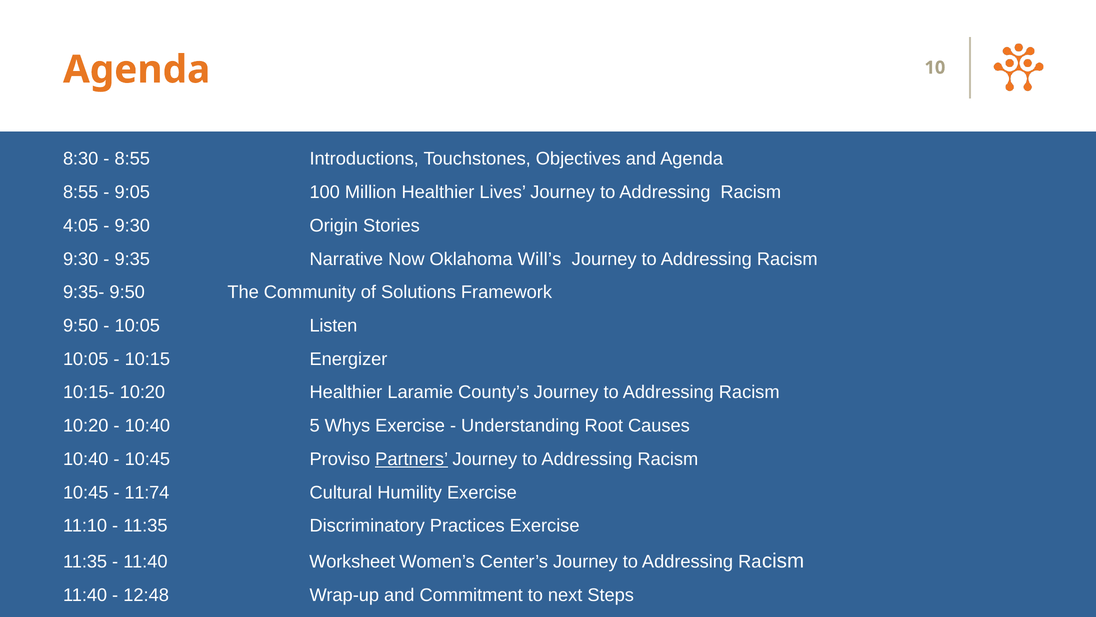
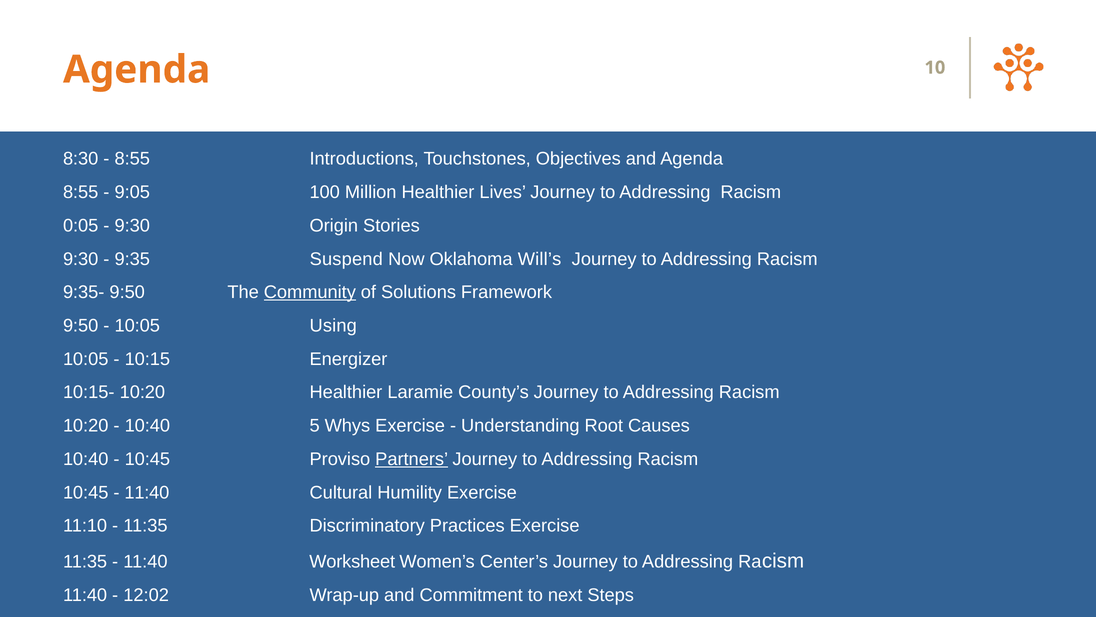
4:05: 4:05 -> 0:05
Narrative: Narrative -> Suspend
Community underline: none -> present
Listen: Listen -> Using
11:74 at (147, 492): 11:74 -> 11:40
12:48: 12:48 -> 12:02
